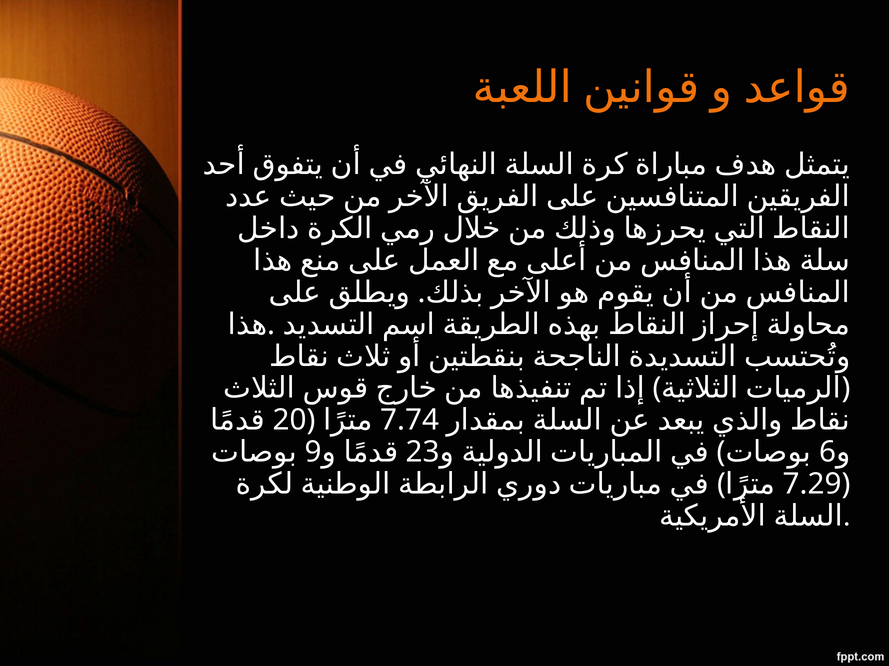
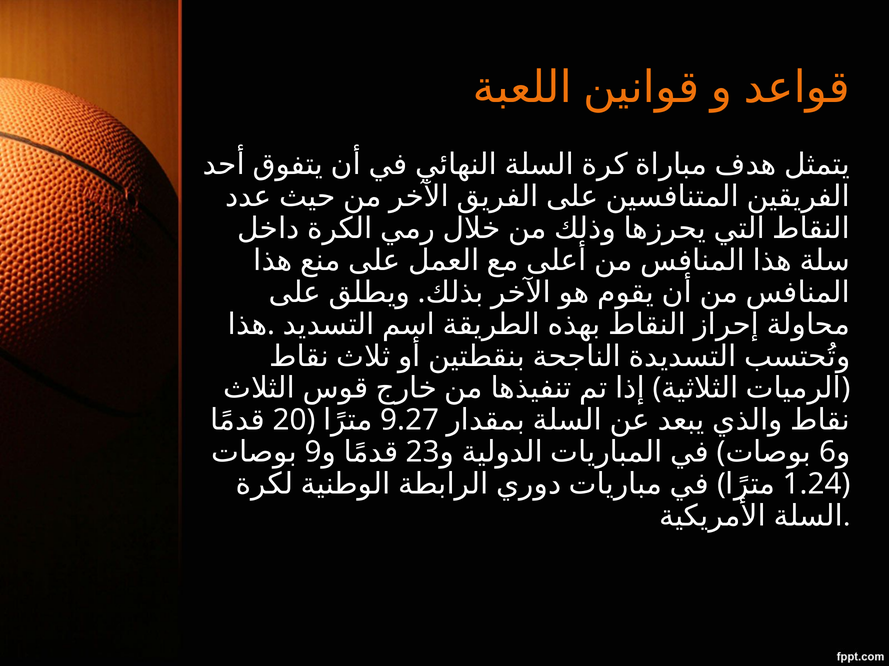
7.74: 7.74 -> 9.27
7.29: 7.29 -> 1.24
